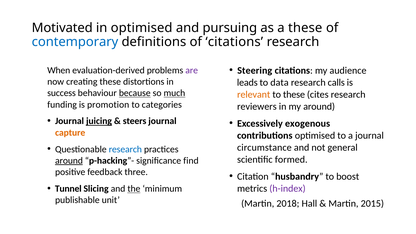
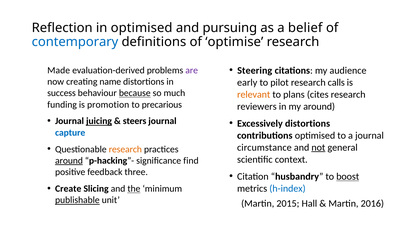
Motivated: Motivated -> Reflection
a these: these -> belief
of citations: citations -> optimise
When: When -> Made
creating these: these -> name
leads: leads -> early
data: data -> pilot
much underline: present -> none
to these: these -> plans
categories: categories -> precarious
Excessively exogenous: exogenous -> distortions
capture colour: orange -> blue
not underline: none -> present
research at (125, 149) colour: blue -> orange
formed: formed -> context
boost underline: none -> present
Tunnel: Tunnel -> Create
h-index colour: purple -> blue
publishable underline: none -> present
2018: 2018 -> 2015
2015: 2015 -> 2016
